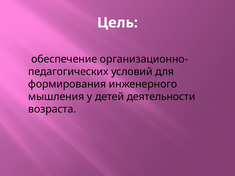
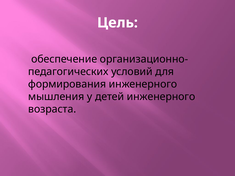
детей деятельности: деятельности -> инженерного
